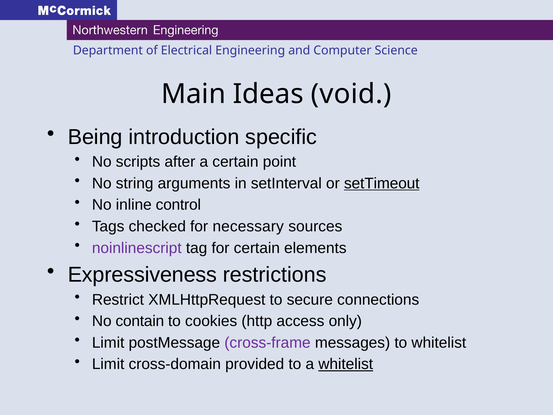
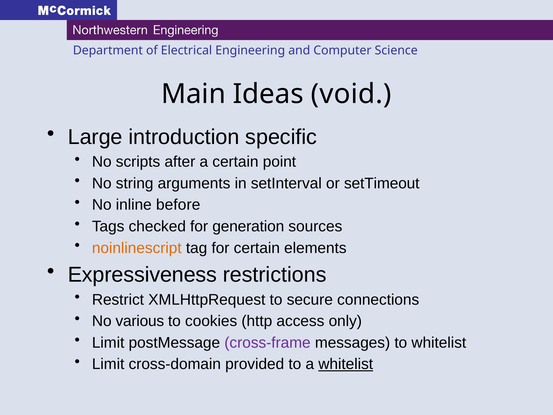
Being: Being -> Large
setTimeout underline: present -> none
control: control -> before
necessary: necessary -> generation
noinlinescript colour: purple -> orange
contain: contain -> various
